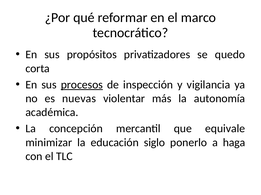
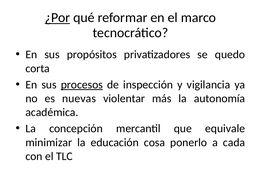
¿Por underline: none -> present
siglo: siglo -> cosa
haga: haga -> cada
